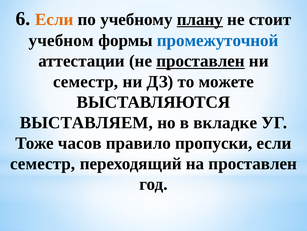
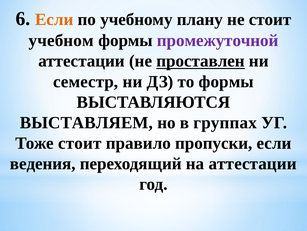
плану underline: present -> none
промежуточной colour: blue -> purple
то можете: можете -> формы
вкладке: вкладке -> группах
Тоже часов: часов -> стоит
семестр at (43, 163): семестр -> ведения
на проставлен: проставлен -> аттестации
